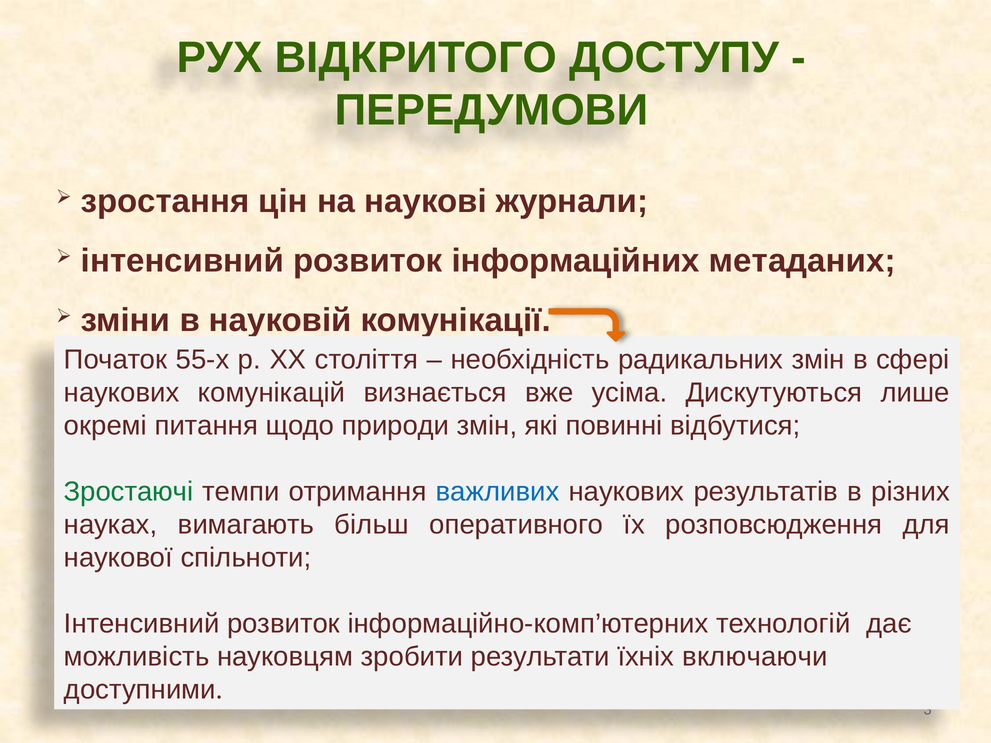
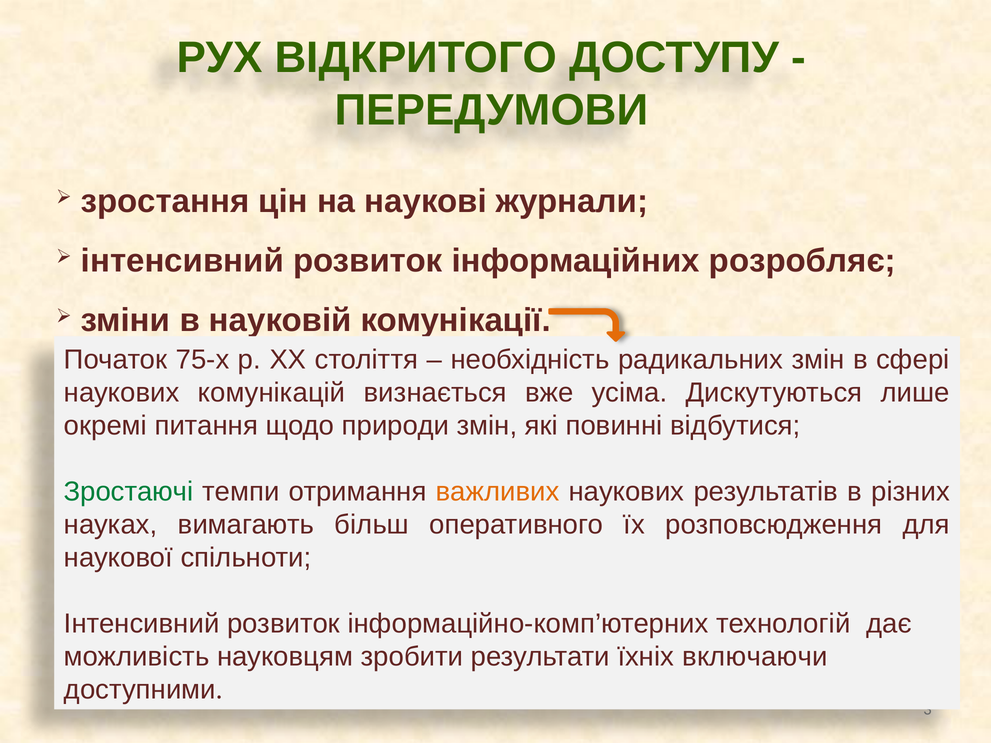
метаданих: метаданих -> розробляє
55-х: 55-х -> 75-х
важливих colour: blue -> orange
